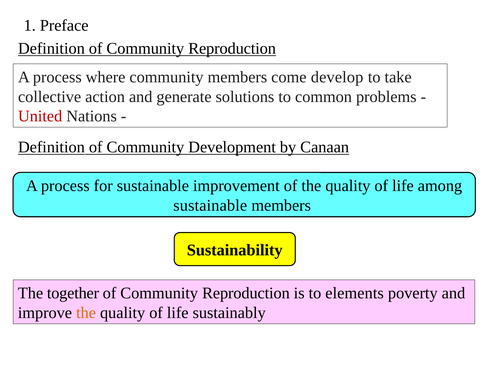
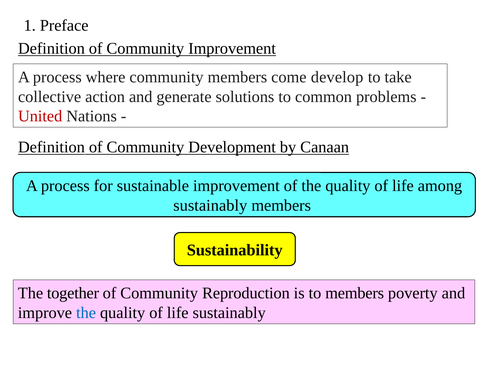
Definition of Community Reproduction: Reproduction -> Improvement
sustainable at (210, 205): sustainable -> sustainably
to elements: elements -> members
the at (86, 313) colour: orange -> blue
